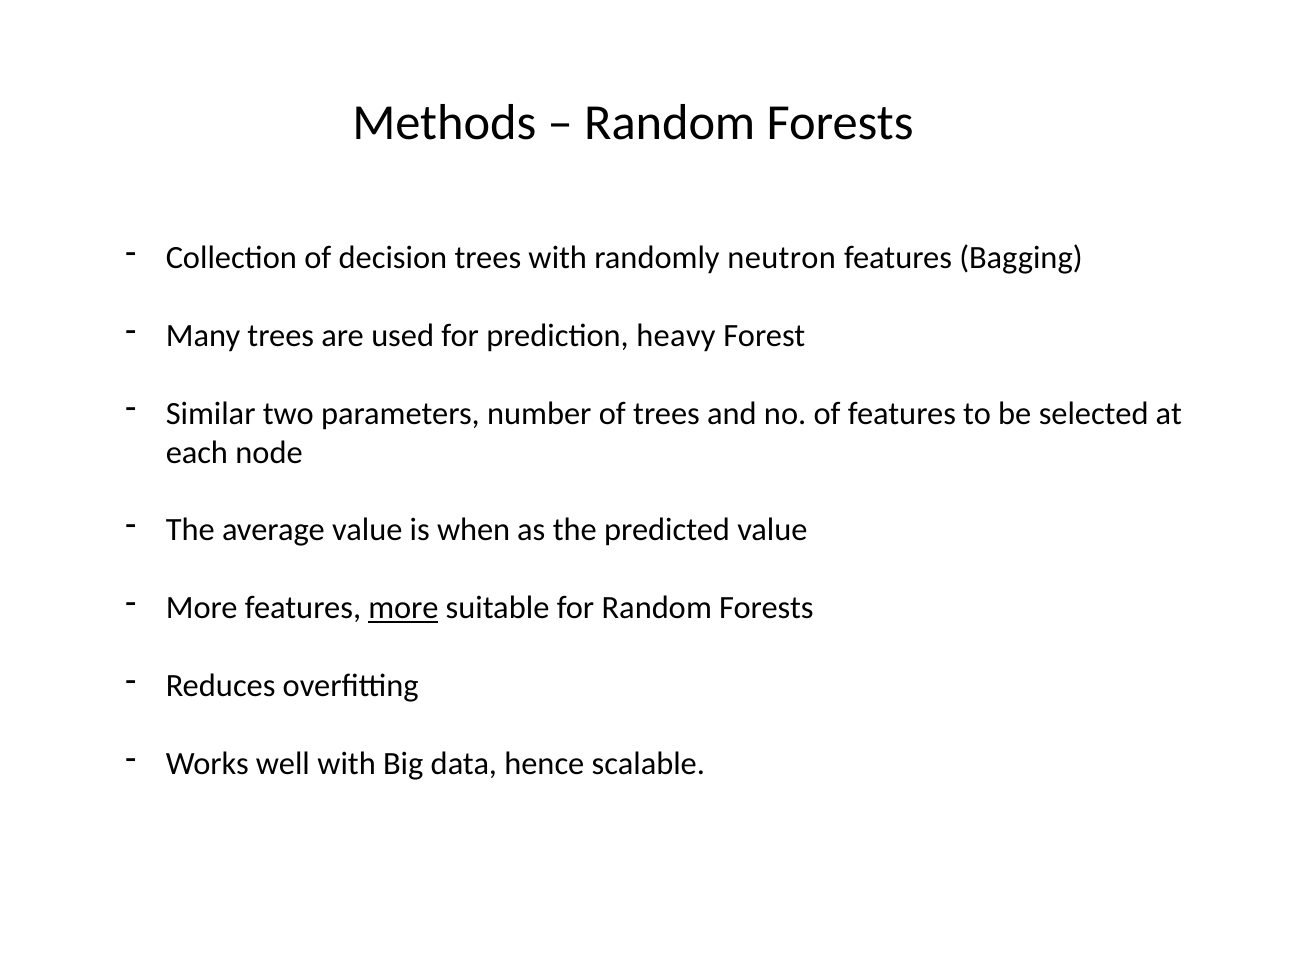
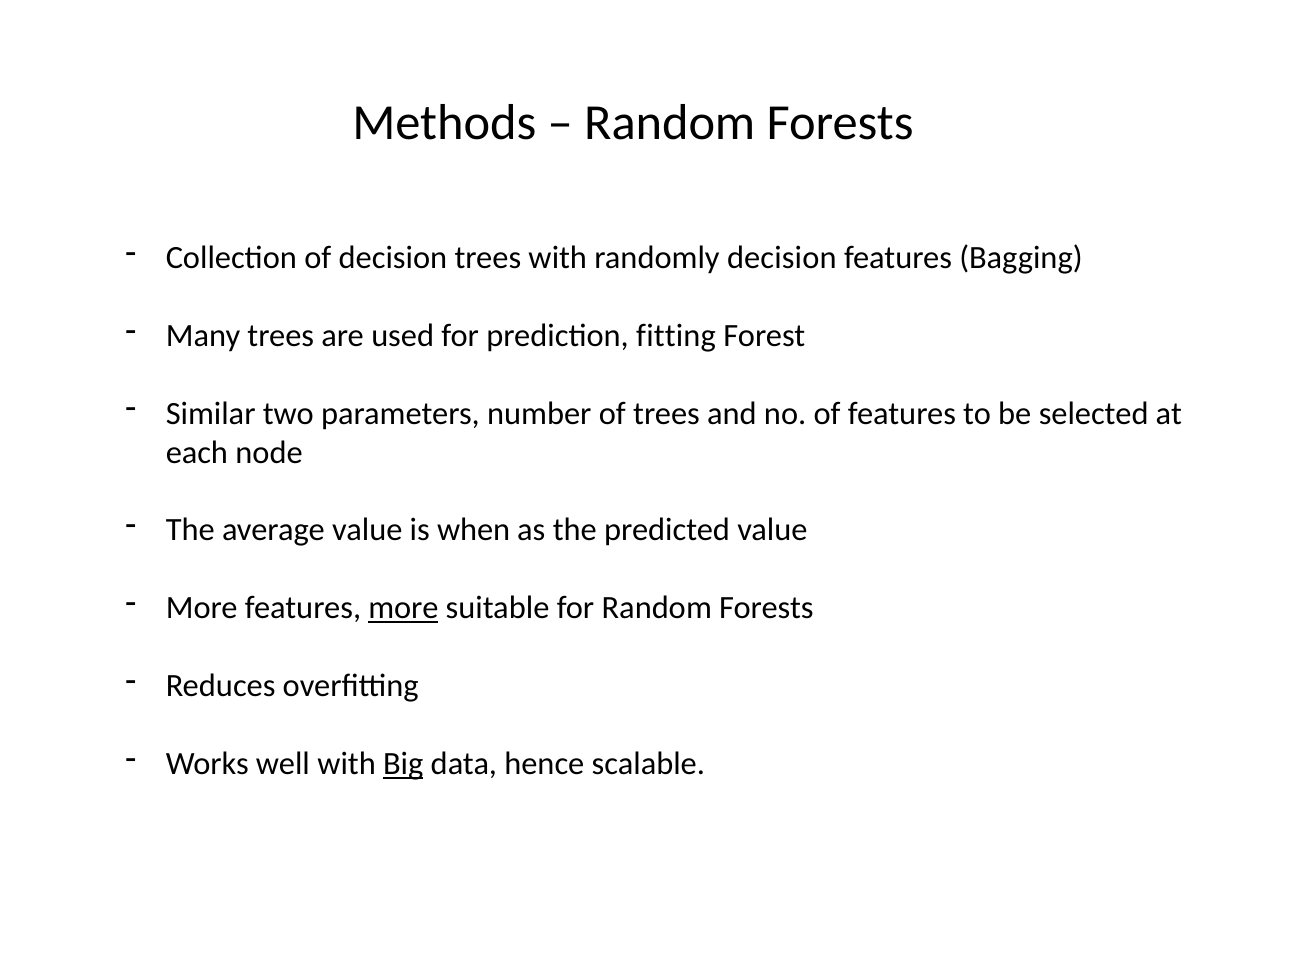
randomly neutron: neutron -> decision
heavy: heavy -> fitting
Big underline: none -> present
